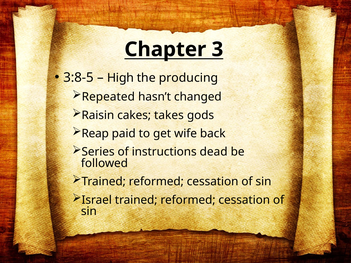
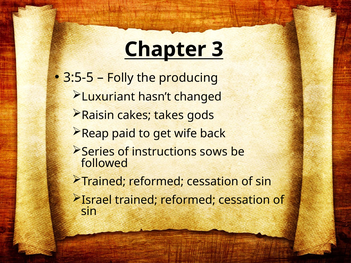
3:8-5: 3:8-5 -> 3:5-5
High: High -> Folly
Repeated: Repeated -> Luxuriant
dead: dead -> sows
